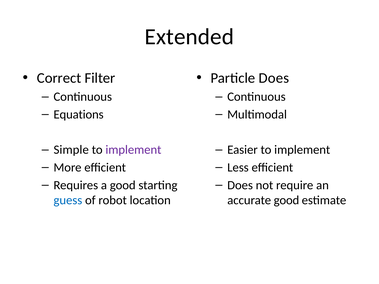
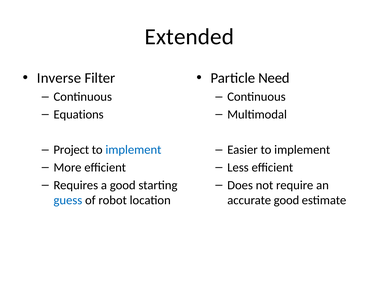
Correct: Correct -> Inverse
Particle Does: Does -> Need
Simple: Simple -> Project
implement at (133, 150) colour: purple -> blue
